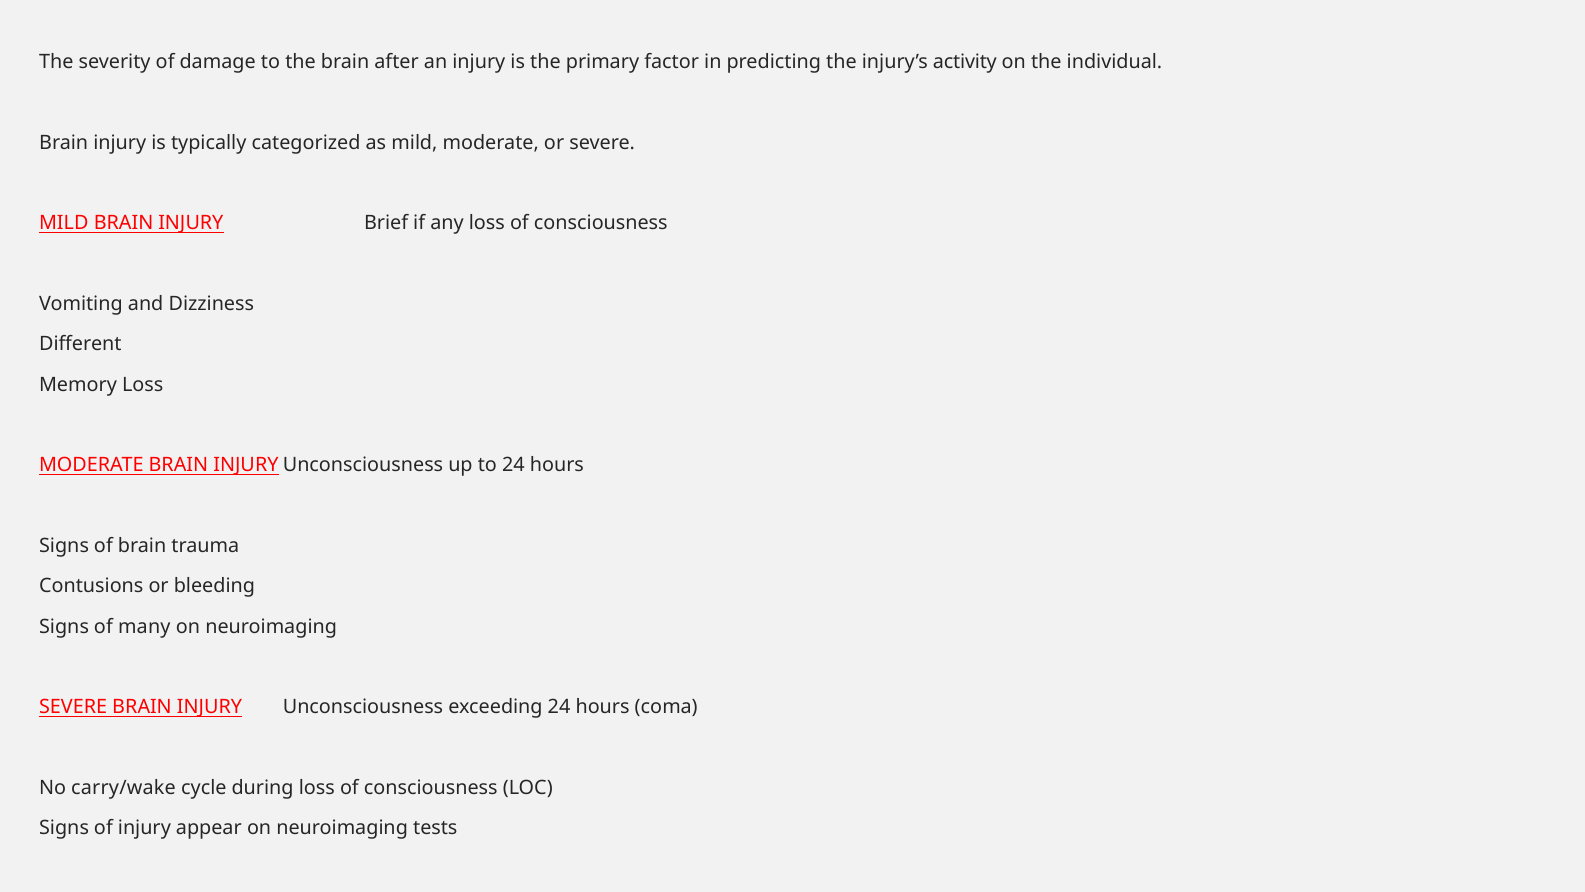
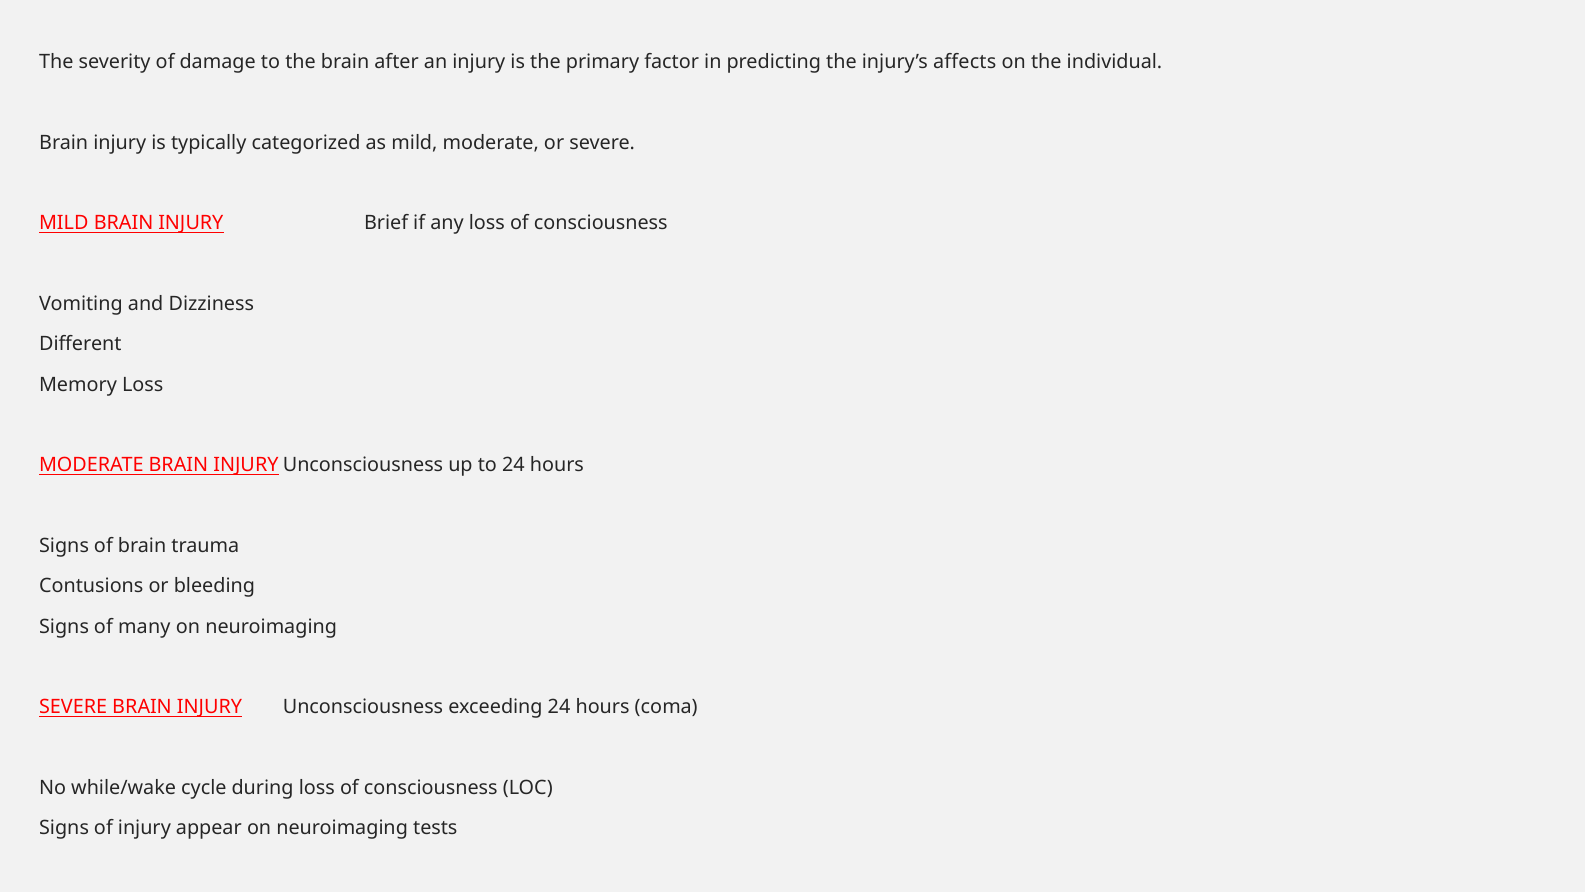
activity: activity -> affects
carry/wake: carry/wake -> while/wake
